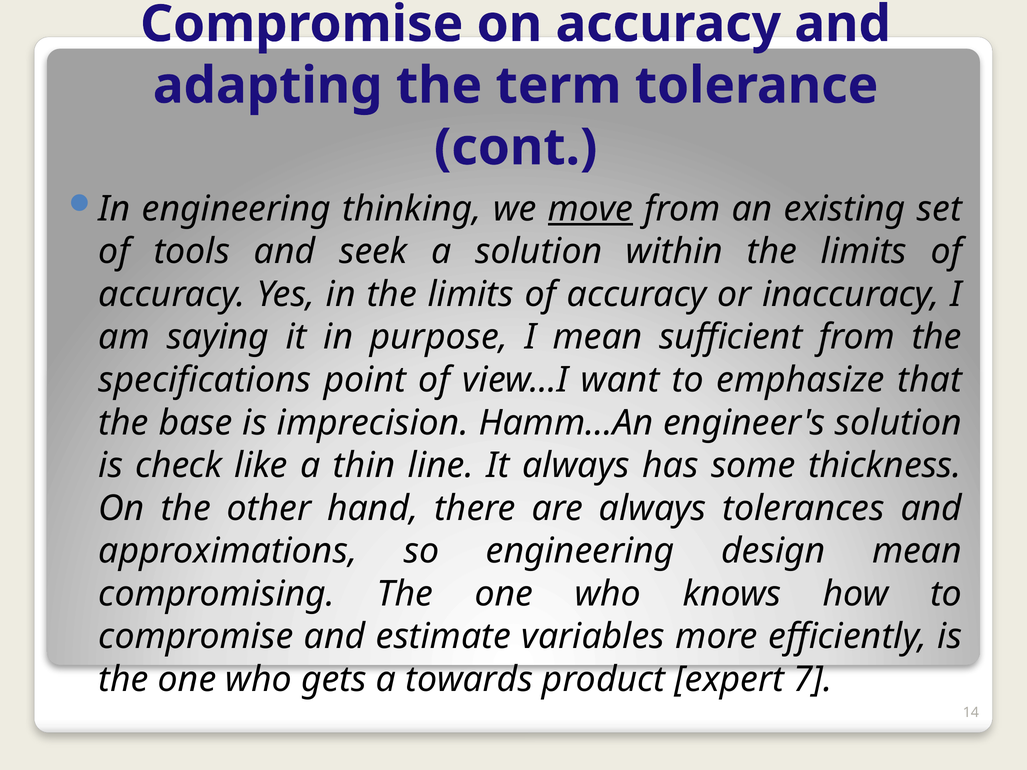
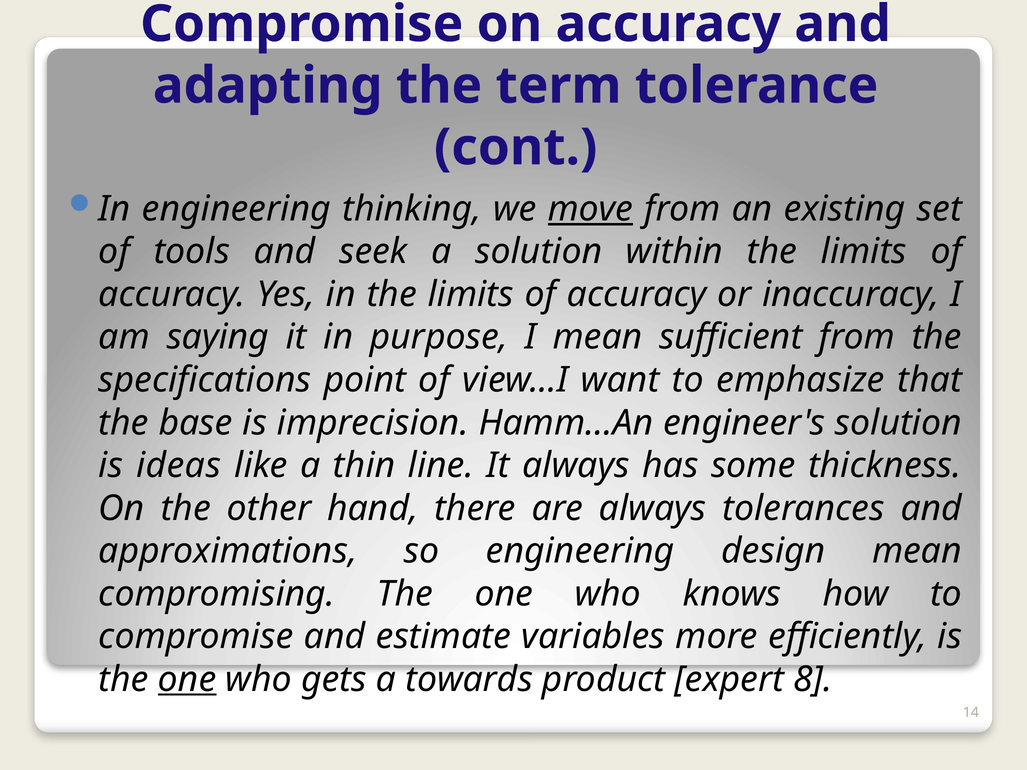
check: check -> ideas
one at (187, 680) underline: none -> present
7: 7 -> 8
